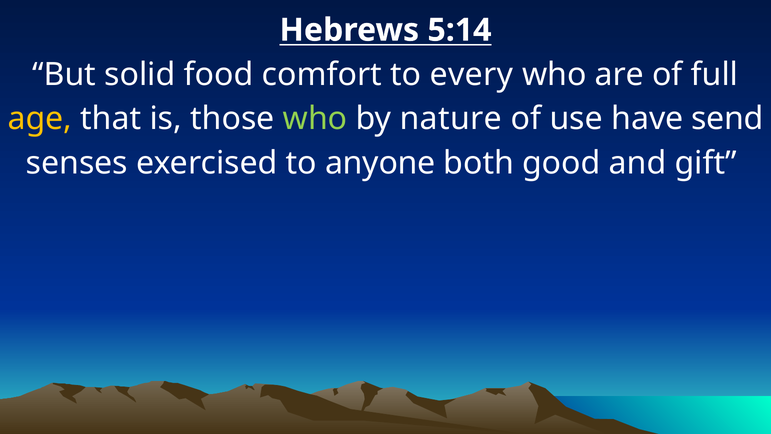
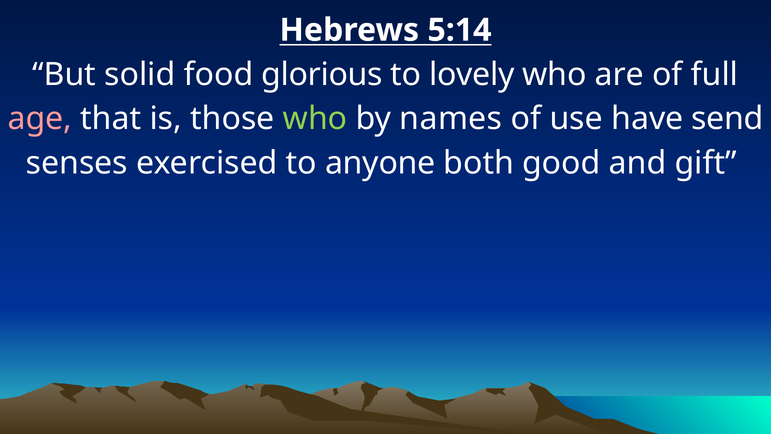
comfort: comfort -> glorious
every: every -> lovely
age colour: yellow -> pink
nature: nature -> names
